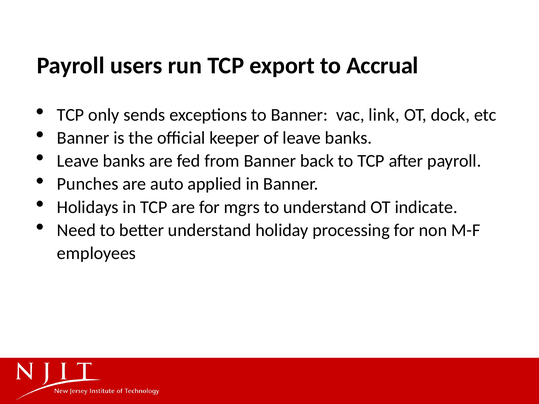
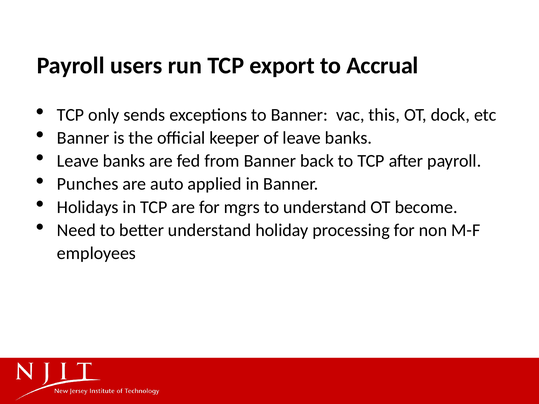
link: link -> this
indicate: indicate -> become
